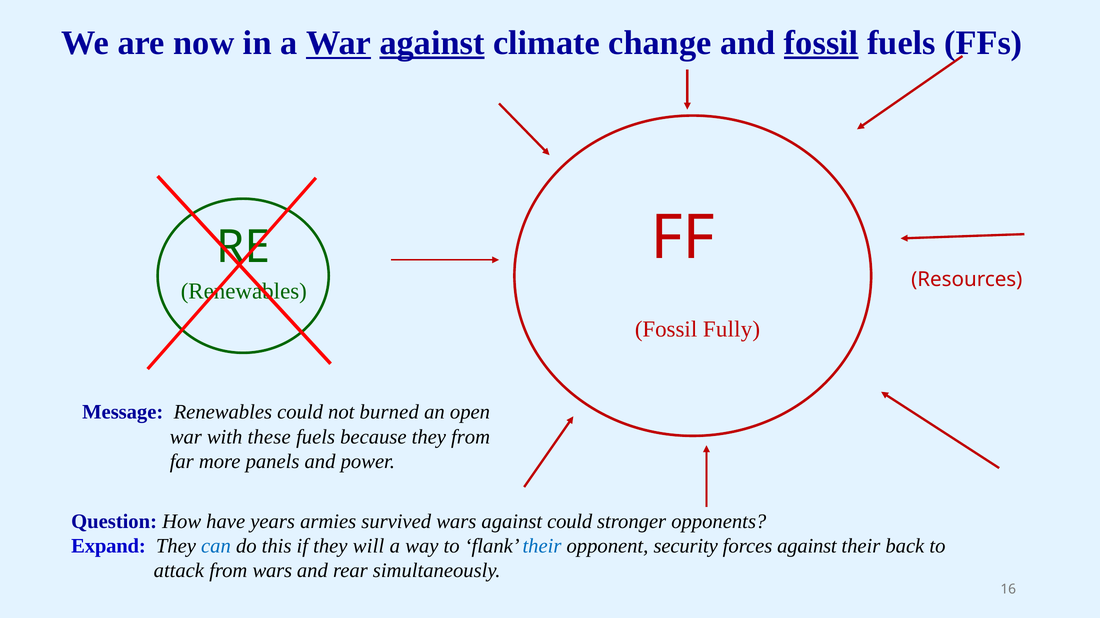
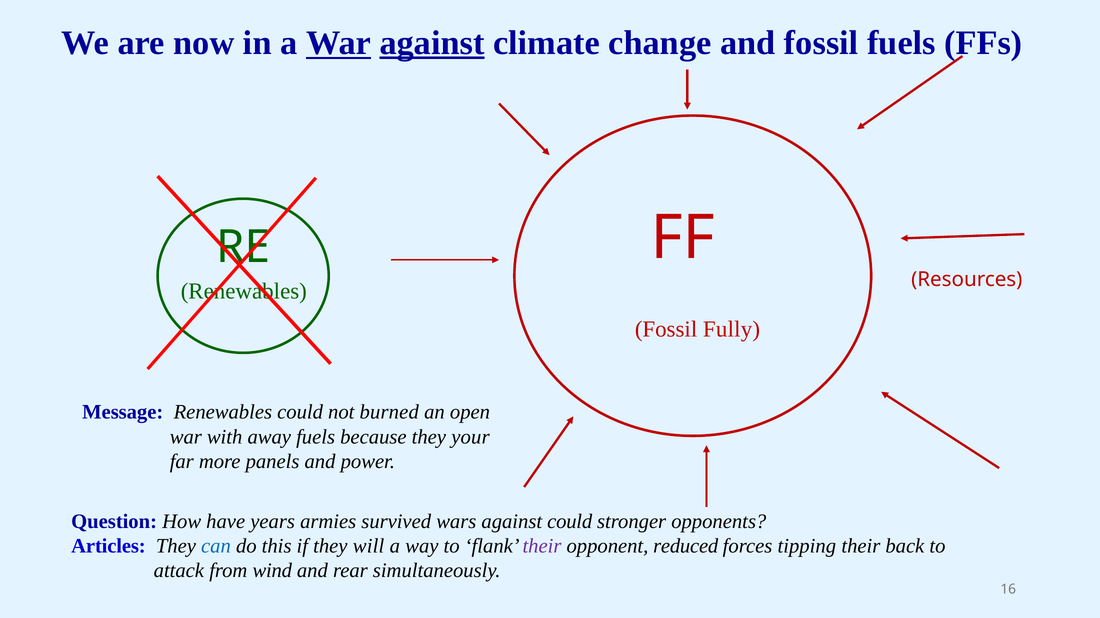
fossil at (821, 43) underline: present -> none
these: these -> away
they from: from -> your
Expand: Expand -> Articles
their at (542, 547) colour: blue -> purple
security: security -> reduced
forces against: against -> tipping
from wars: wars -> wind
